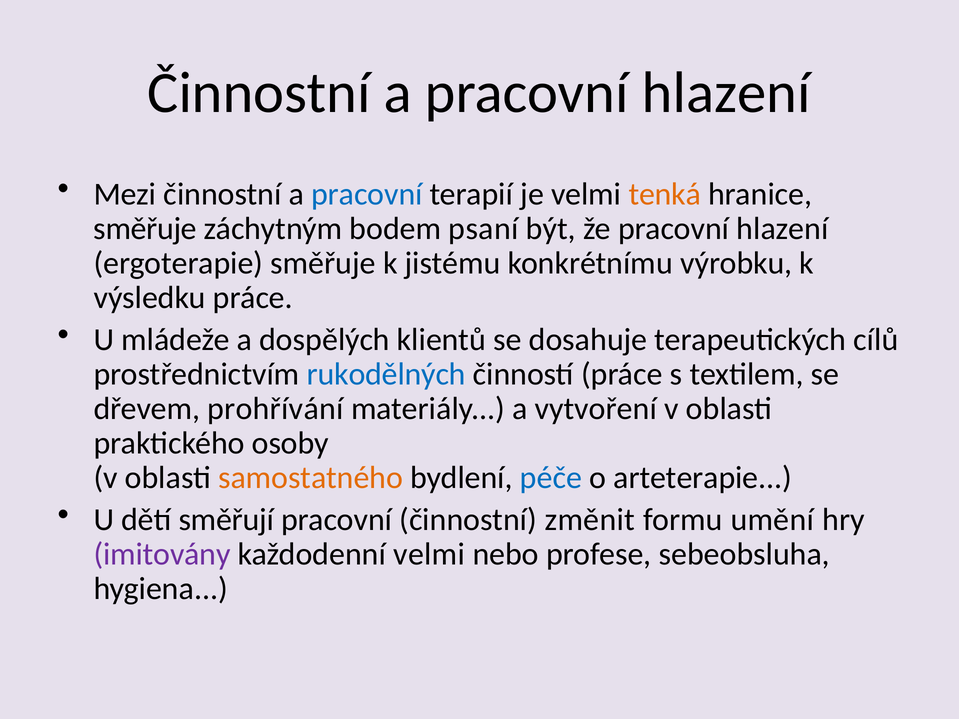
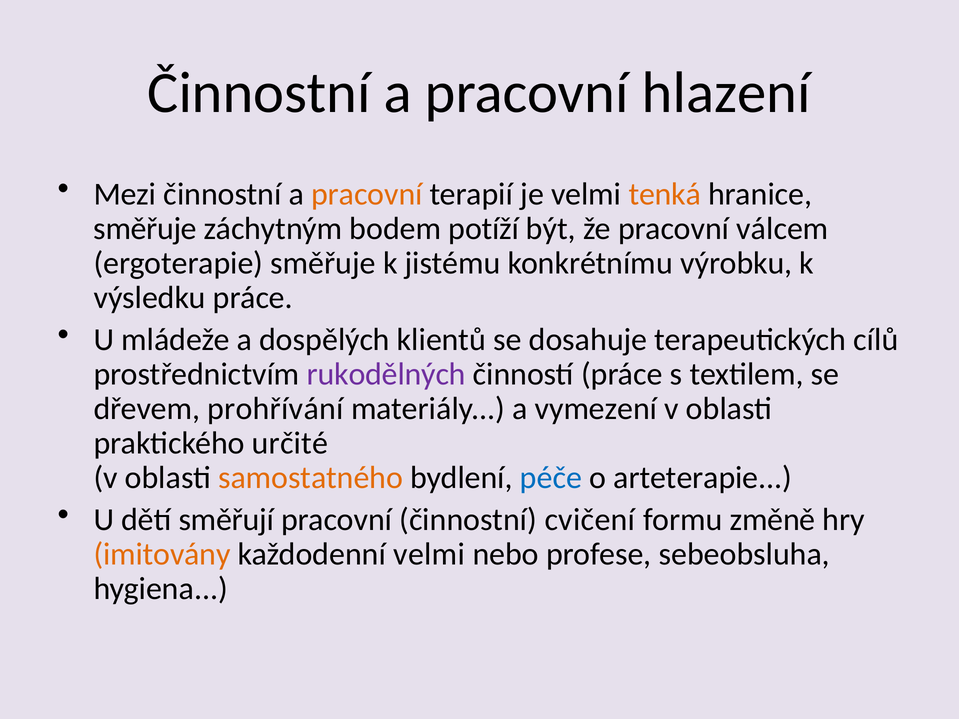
pracovní at (367, 194) colour: blue -> orange
psaní: psaní -> potíží
že pracovní hlazení: hlazení -> válcem
rukodělných colour: blue -> purple
vytvoření: vytvoření -> vymezení
osoby: osoby -> určité
změnit: změnit -> cvičení
umění: umění -> změně
imitovány colour: purple -> orange
